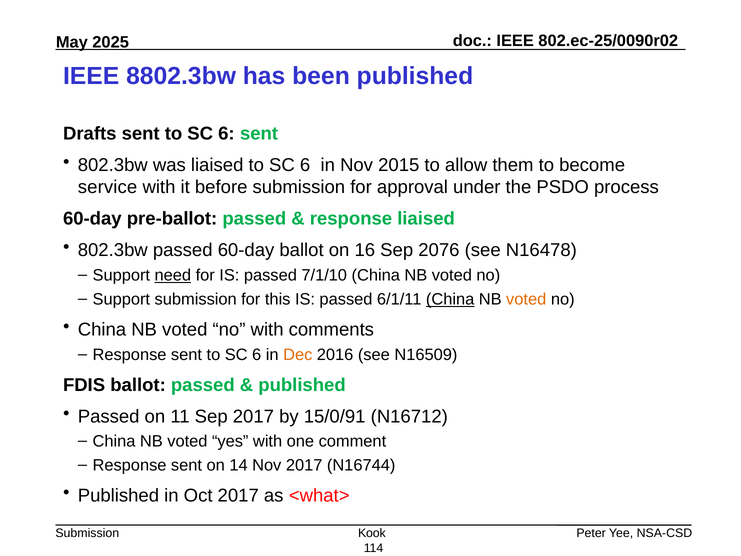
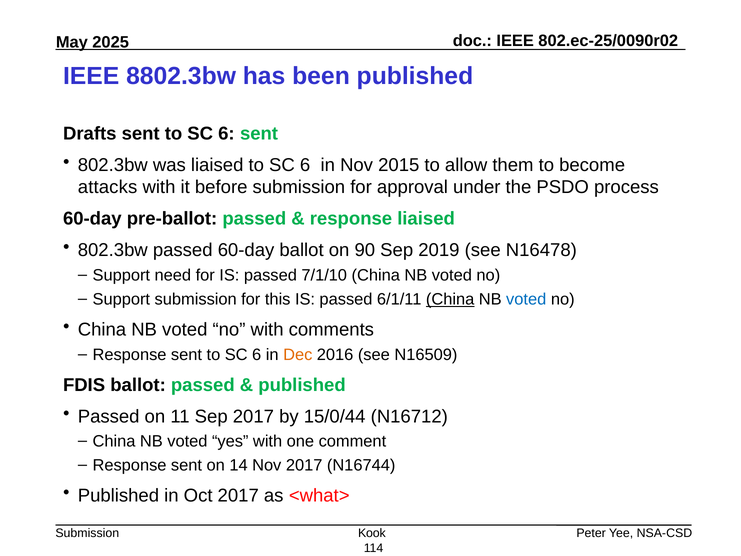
service: service -> attacks
16: 16 -> 90
2076: 2076 -> 2019
need underline: present -> none
voted at (526, 299) colour: orange -> blue
15/0/91: 15/0/91 -> 15/0/44
